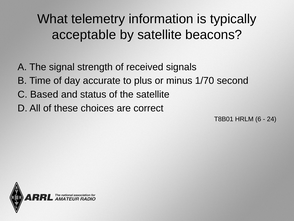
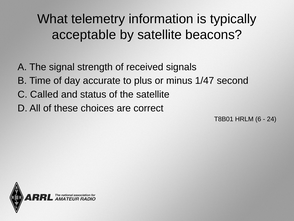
1/70: 1/70 -> 1/47
Based: Based -> Called
